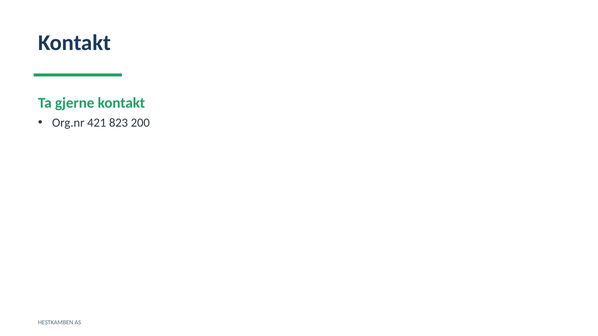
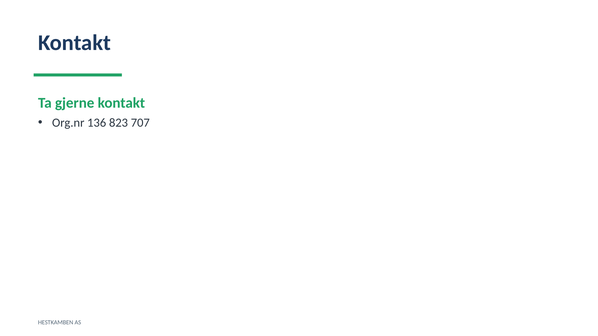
421: 421 -> 136
200: 200 -> 707
